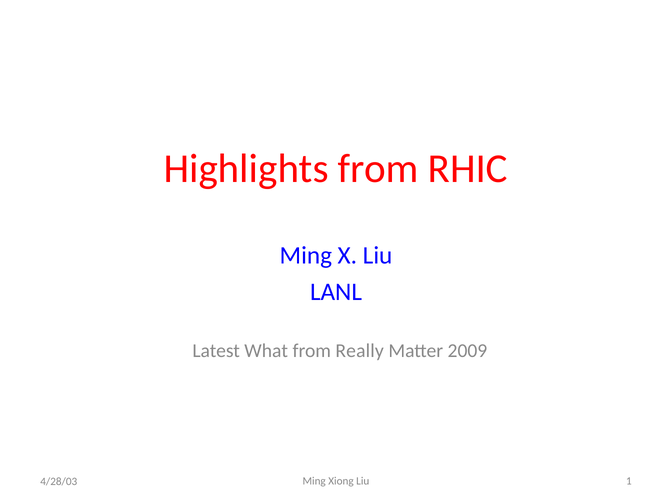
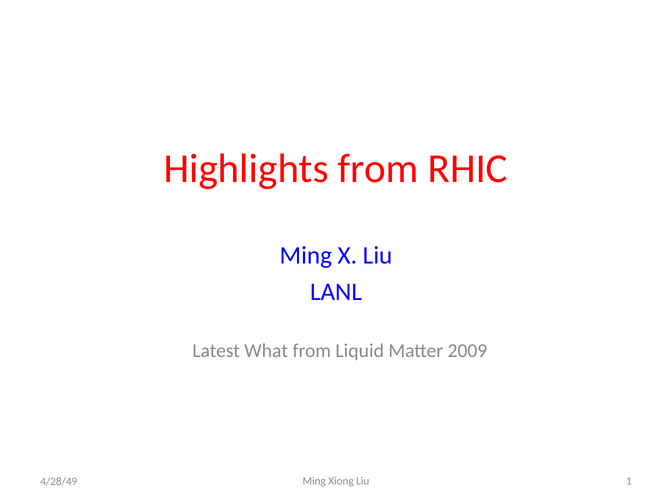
Really: Really -> Liquid
4/28/03: 4/28/03 -> 4/28/49
